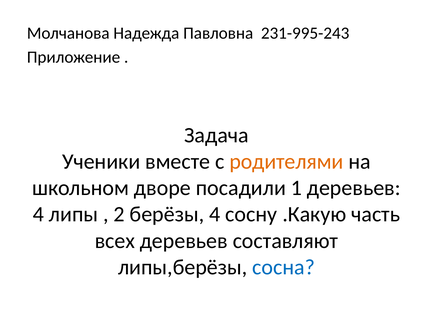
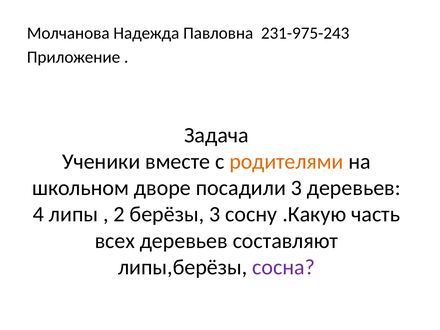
231-995-243: 231-995-243 -> 231-975-243
посадили 1: 1 -> 3
берёзы 4: 4 -> 3
сосна colour: blue -> purple
